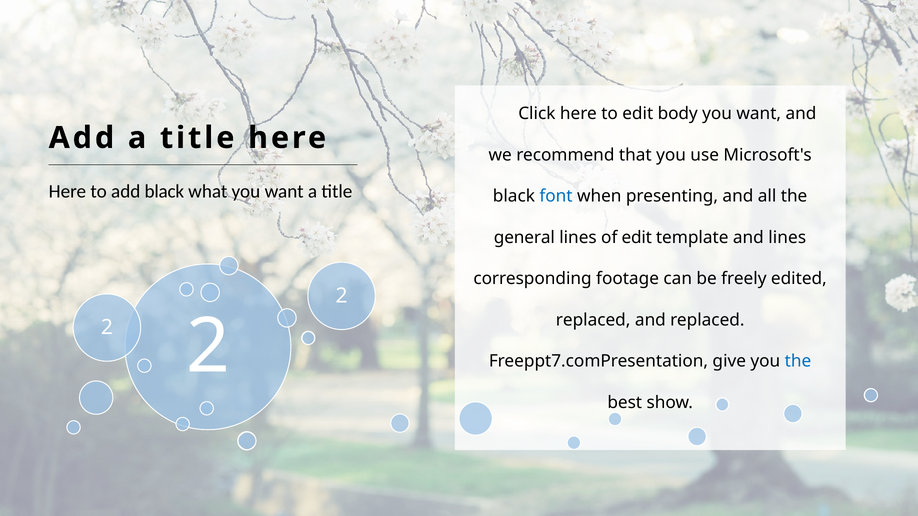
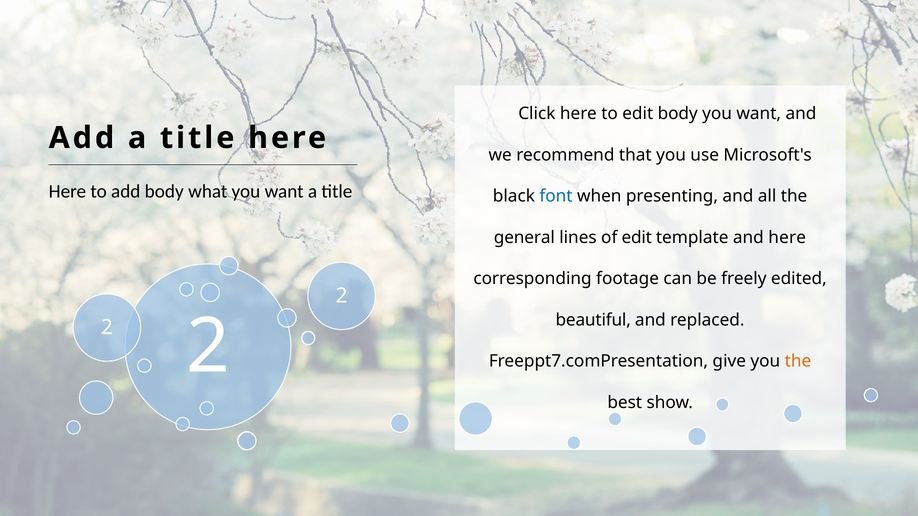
add black: black -> body
and lines: lines -> here
replaced at (593, 320): replaced -> beautiful
the at (798, 362) colour: blue -> orange
